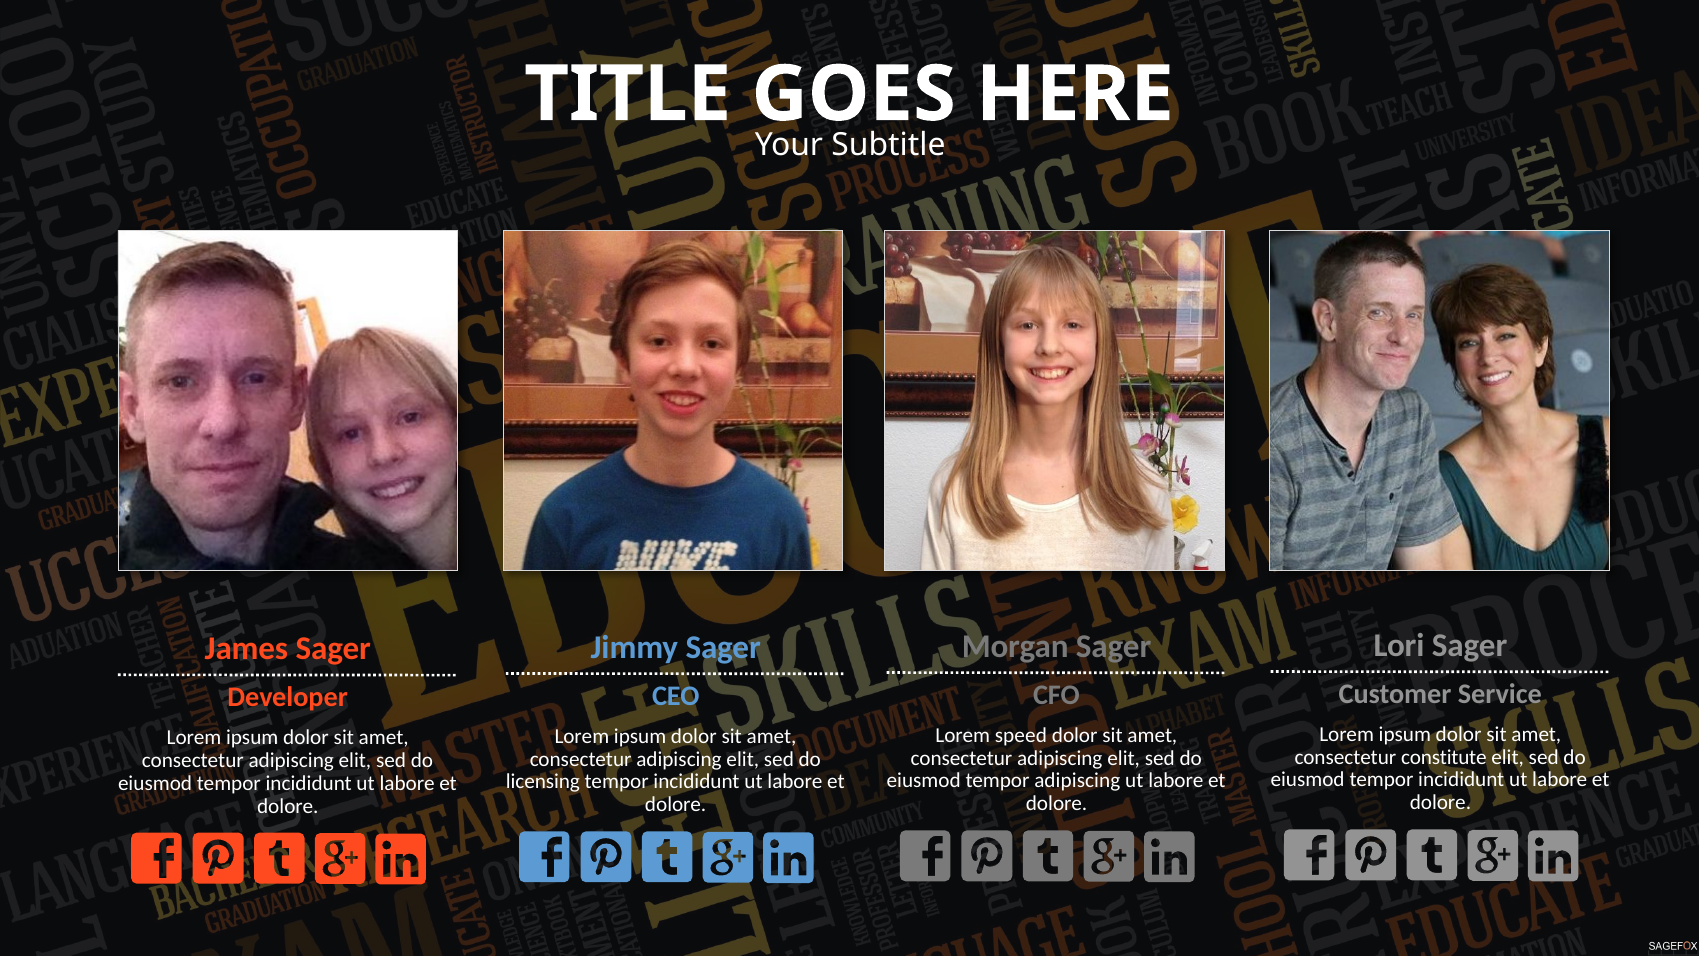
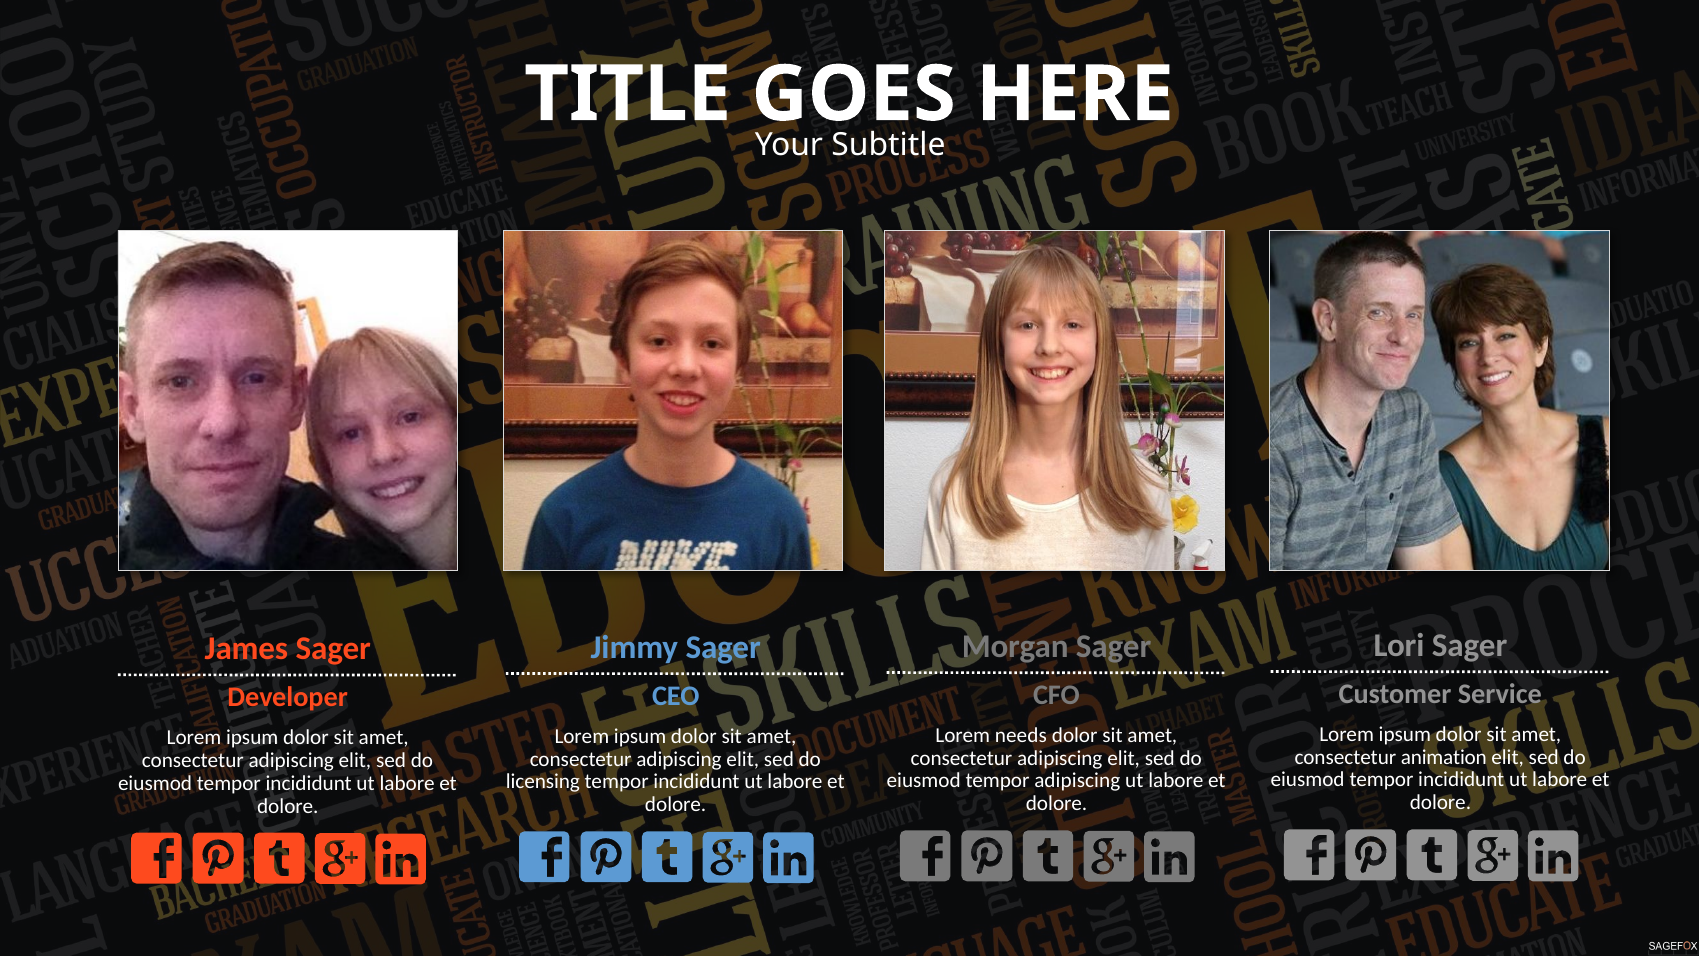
speed: speed -> needs
constitute: constitute -> animation
